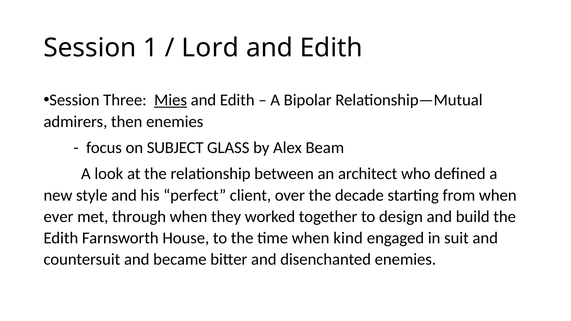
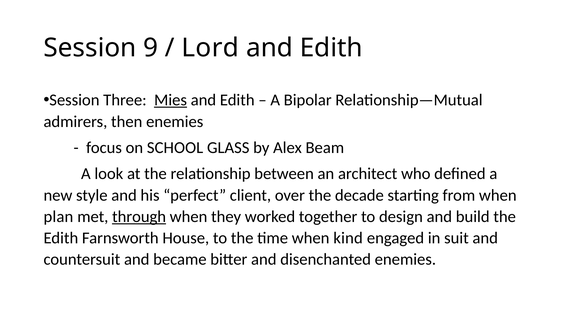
1: 1 -> 9
SUBJECT: SUBJECT -> SCHOOL
ever: ever -> plan
through underline: none -> present
